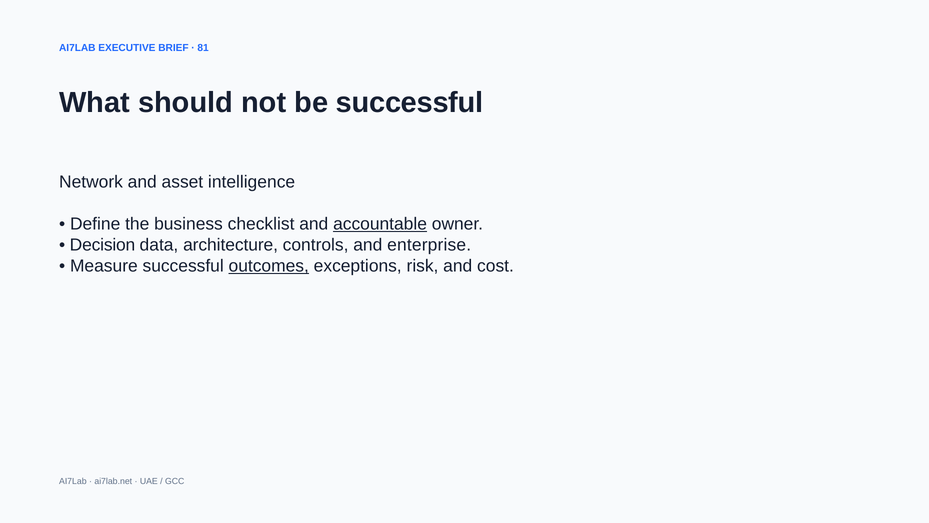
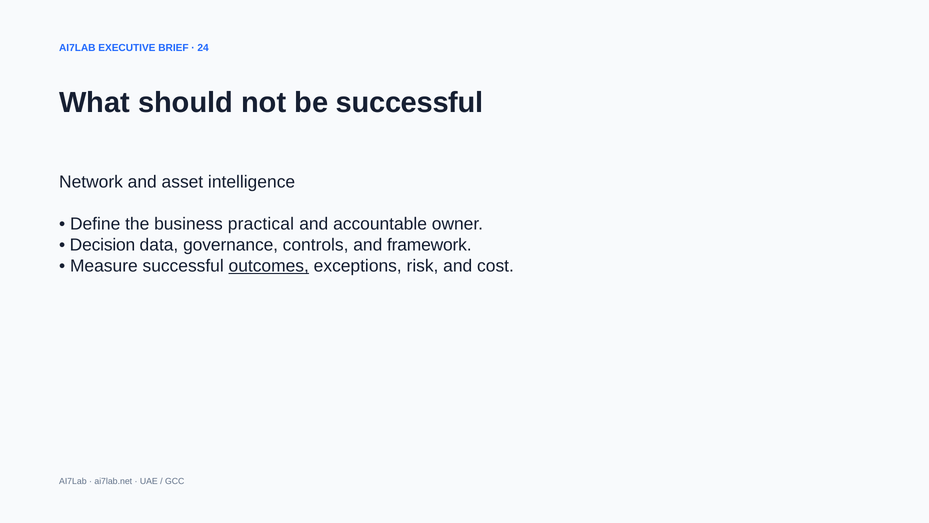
81: 81 -> 24
checklist: checklist -> practical
accountable underline: present -> none
architecture: architecture -> governance
enterprise: enterprise -> framework
